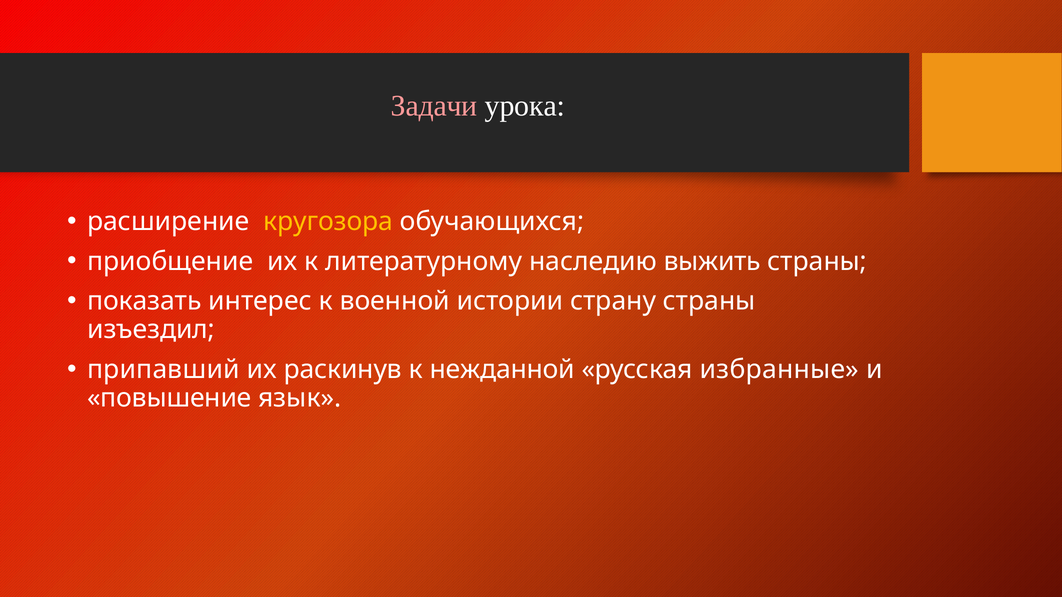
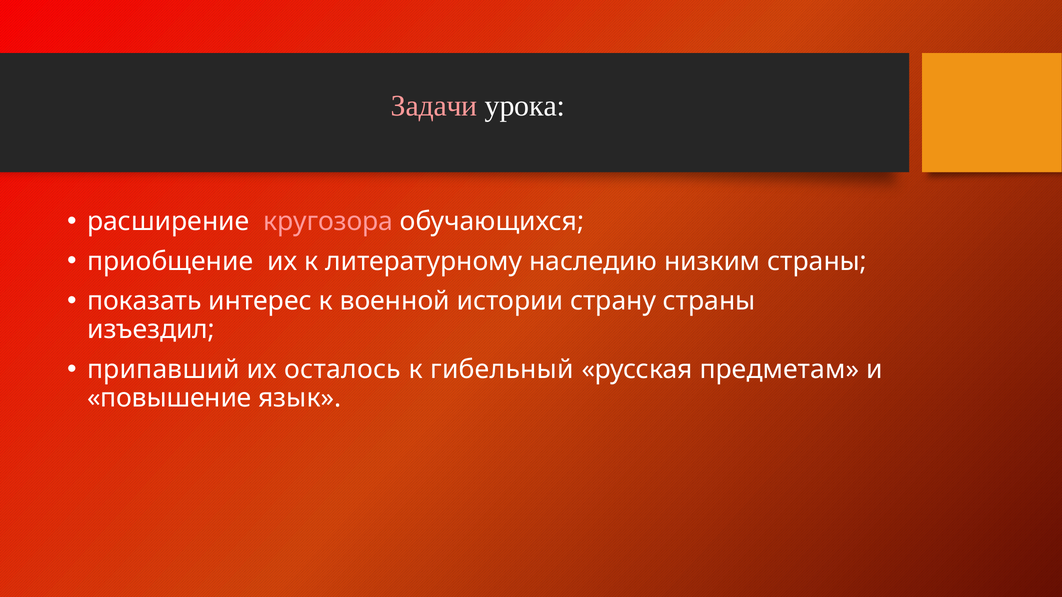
кругозора colour: yellow -> pink
выжить: выжить -> низким
раскинув: раскинув -> осталось
нежданной: нежданной -> гибельный
избранные: избранные -> предметам
